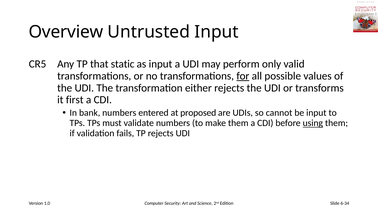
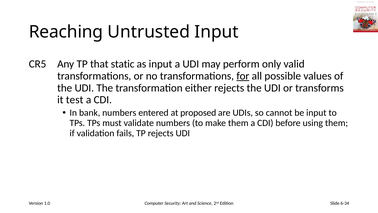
Overview: Overview -> Reaching
first: first -> test
using underline: present -> none
